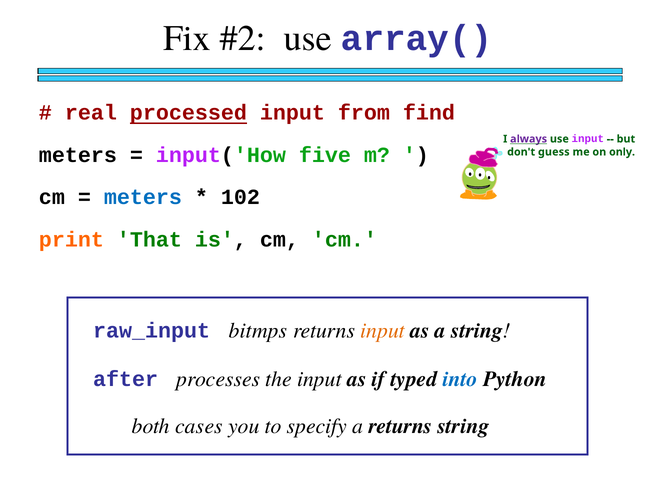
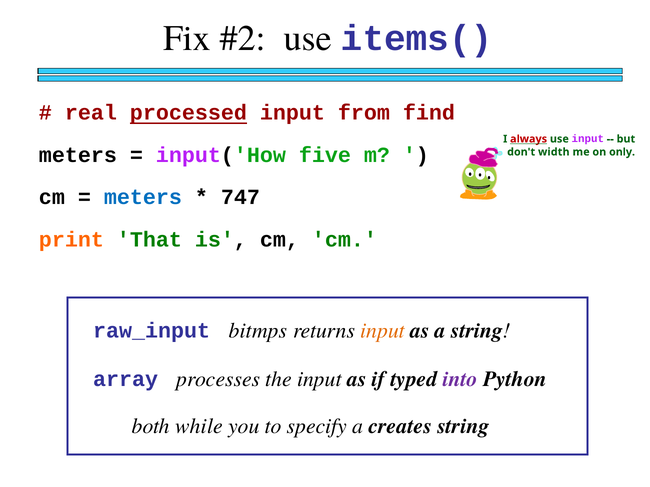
array(: array( -> items(
always colour: purple -> red
guess: guess -> width
102: 102 -> 747
after: after -> array
into colour: blue -> purple
cases: cases -> while
a returns: returns -> creates
